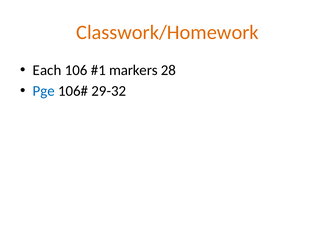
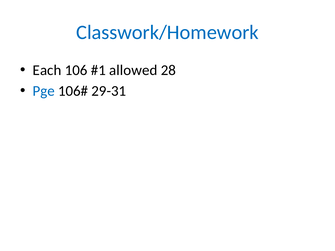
Classwork/Homework colour: orange -> blue
markers: markers -> allowed
29-32: 29-32 -> 29-31
